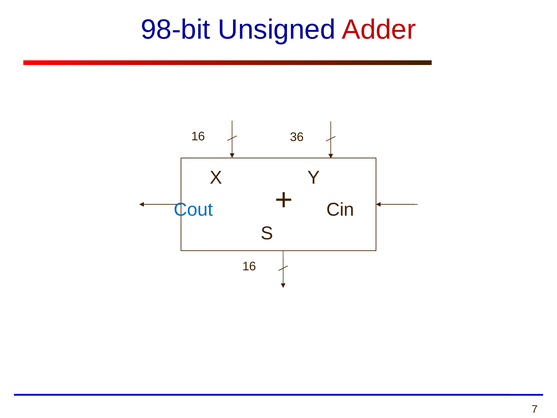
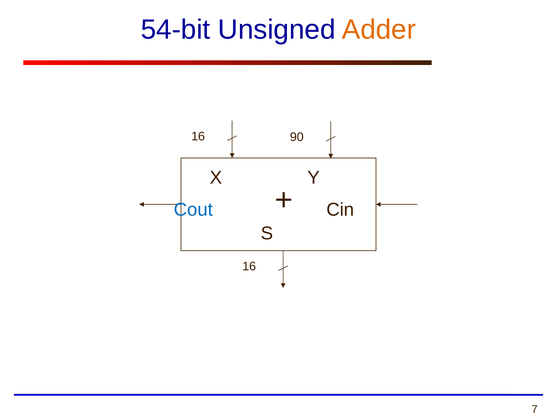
98-bit: 98-bit -> 54-bit
Adder colour: red -> orange
36: 36 -> 90
